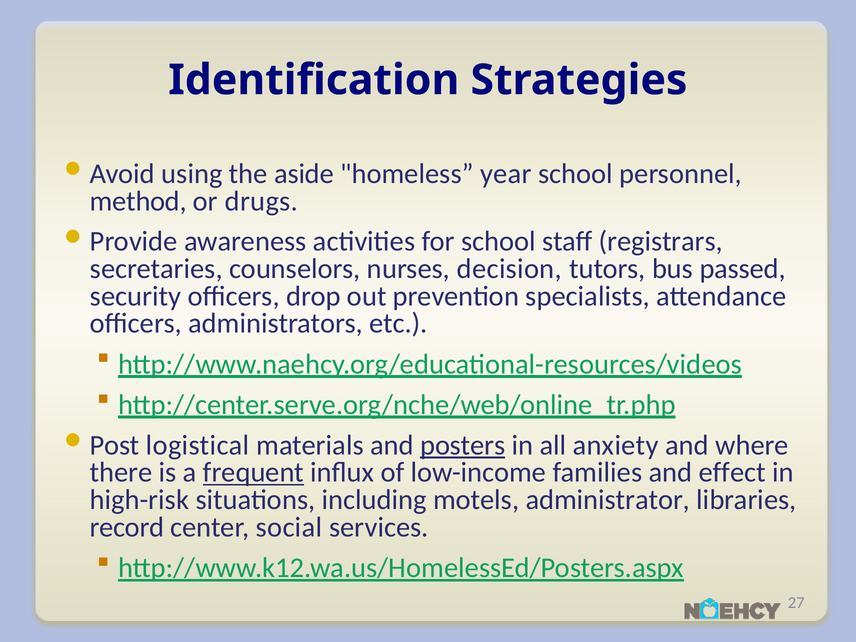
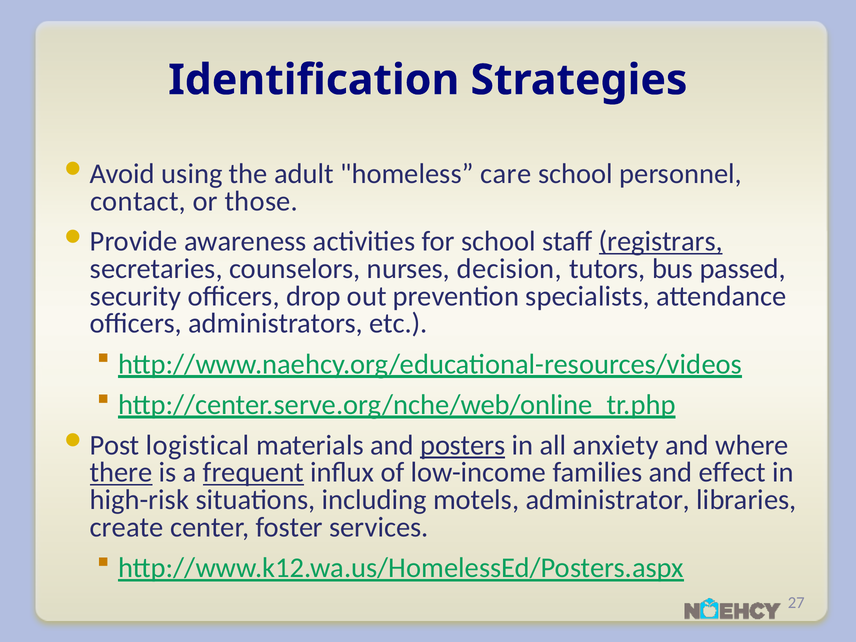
aside: aside -> adult
year: year -> care
method: method -> contact
drugs: drugs -> those
registrars underline: none -> present
there underline: none -> present
record: record -> create
social: social -> foster
